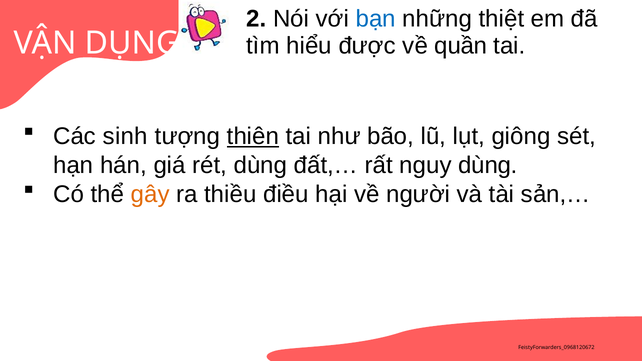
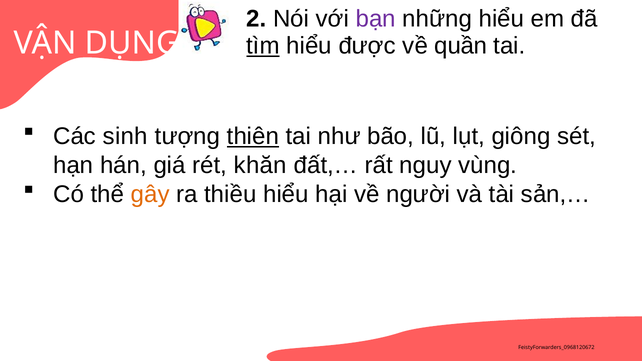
bạn colour: blue -> purple
những thiệt: thiệt -> hiểu
tìm underline: none -> present
rét dùng: dùng -> khăn
nguy dùng: dùng -> vùng
thiều điều: điều -> hiểu
